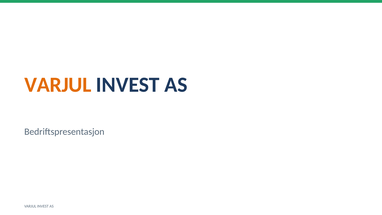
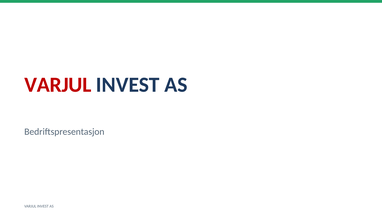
VARJUL at (58, 85) colour: orange -> red
